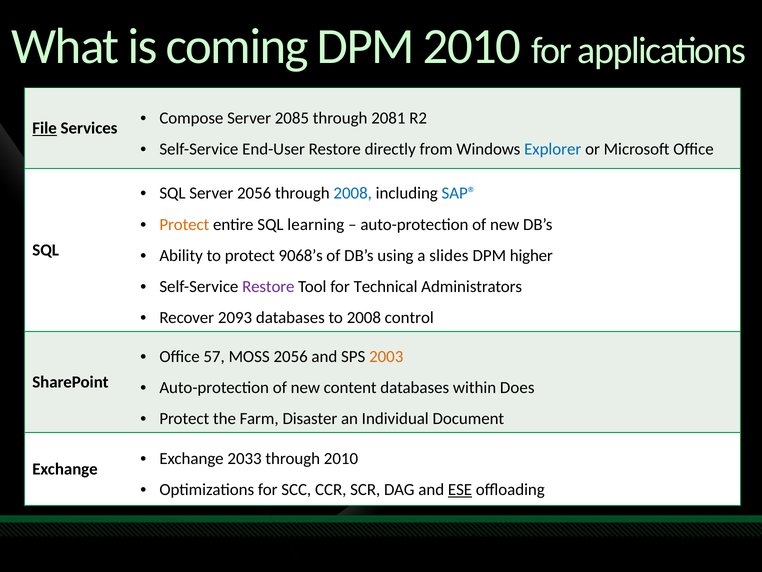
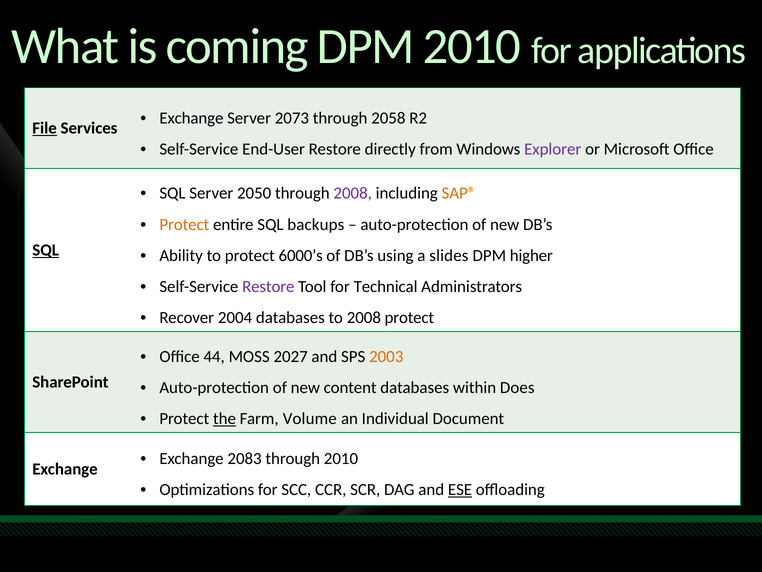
Compose at (191, 118): Compose -> Exchange
2085: 2085 -> 2073
2081: 2081 -> 2058
Explorer colour: blue -> purple
Server 2056: 2056 -> 2050
2008 at (353, 193) colour: blue -> purple
SAP® colour: blue -> orange
learning: learning -> backups
SQL at (46, 250) underline: none -> present
9068’s: 9068’s -> 6000’s
2093: 2093 -> 2004
2008 control: control -> protect
57: 57 -> 44
MOSS 2056: 2056 -> 2027
the underline: none -> present
Disaster: Disaster -> Volume
2033: 2033 -> 2083
